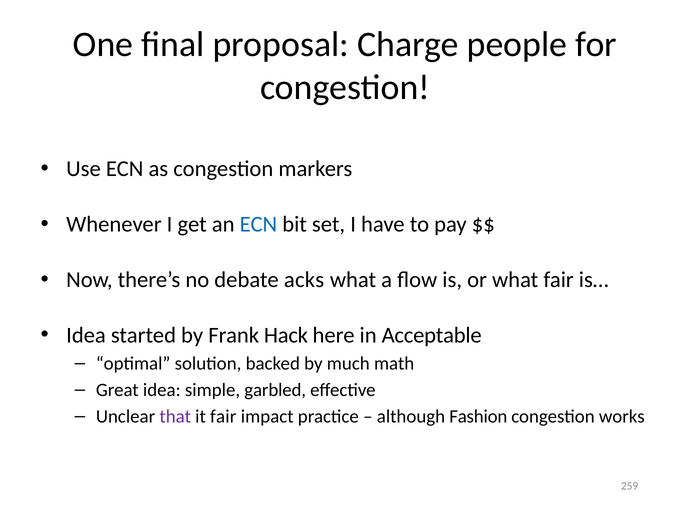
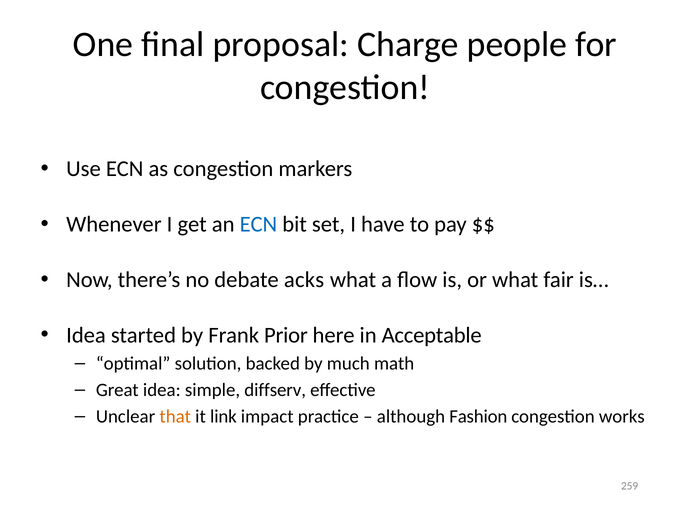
Hack: Hack -> Prior
garbled: garbled -> diffserv
that colour: purple -> orange
it fair: fair -> link
